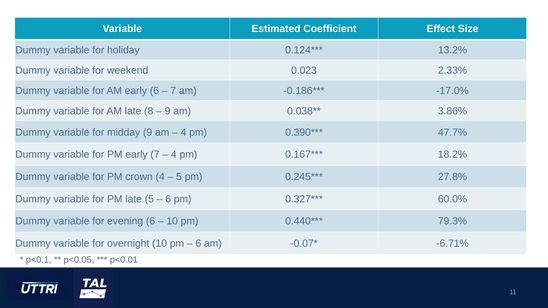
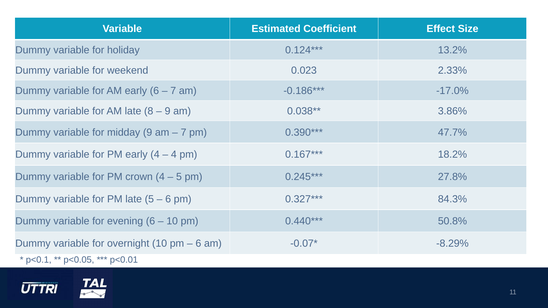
4 at (184, 132): 4 -> 7
early 7: 7 -> 4
60.0%: 60.0% -> 84.3%
79.3%: 79.3% -> 50.8%
-6.71%: -6.71% -> -8.29%
